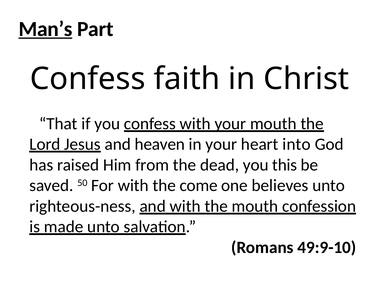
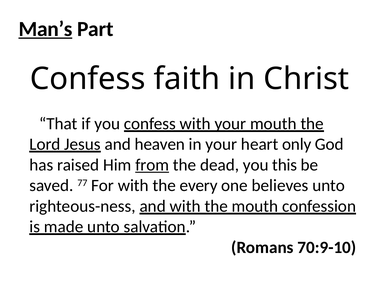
into: into -> only
from underline: none -> present
50: 50 -> 77
come: come -> every
49:9-10: 49:9-10 -> 70:9-10
